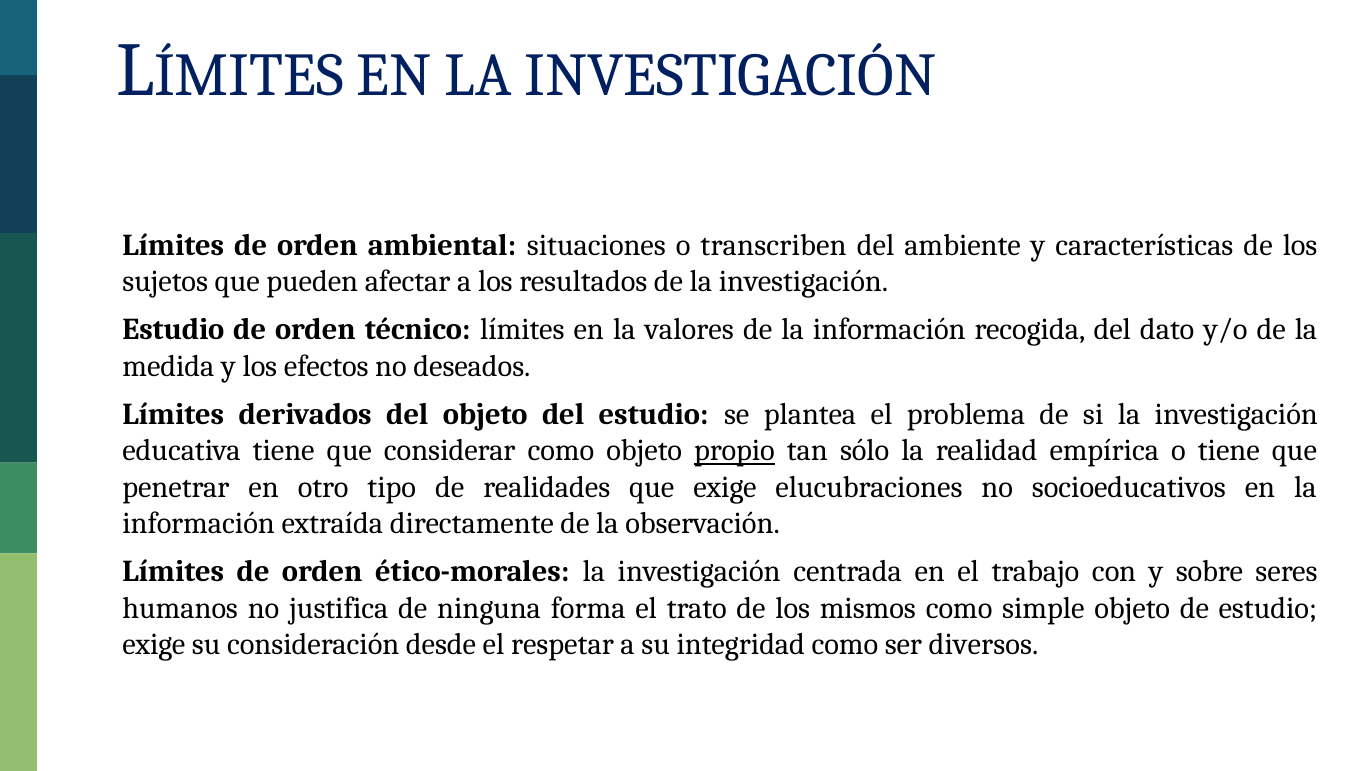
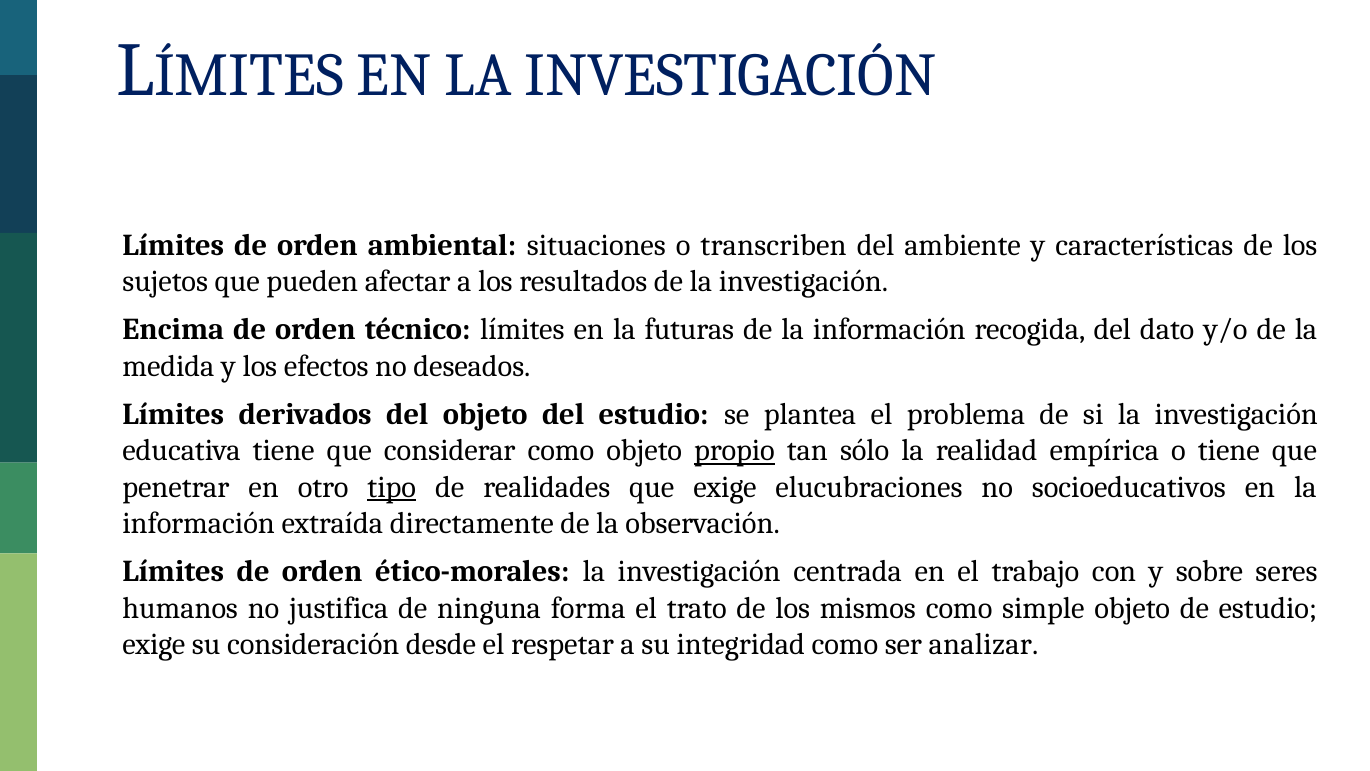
Estudio at (173, 329): Estudio -> Encima
valores: valores -> futuras
tipo underline: none -> present
diversos: diversos -> analizar
